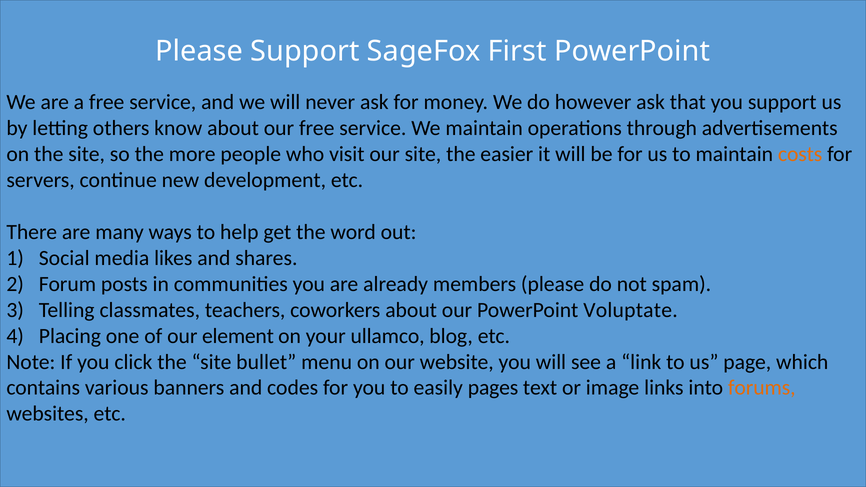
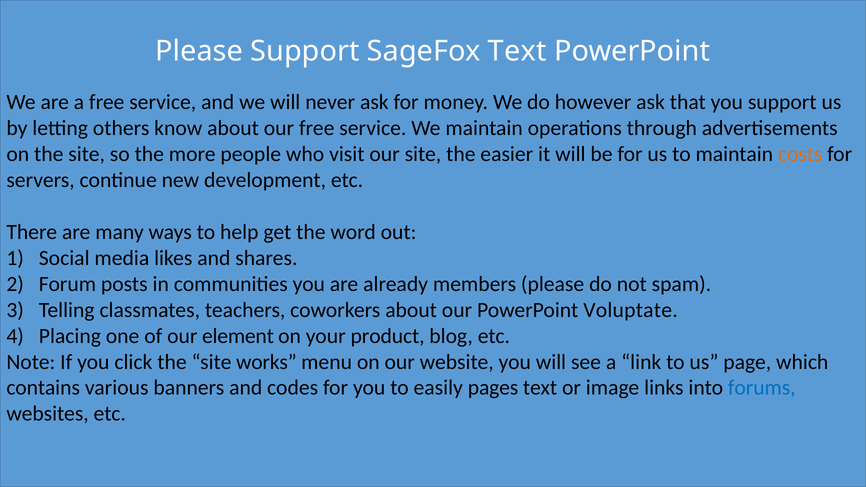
SageFox First: First -> Text
ullamco: ullamco -> product
bullet: bullet -> works
forums colour: orange -> blue
